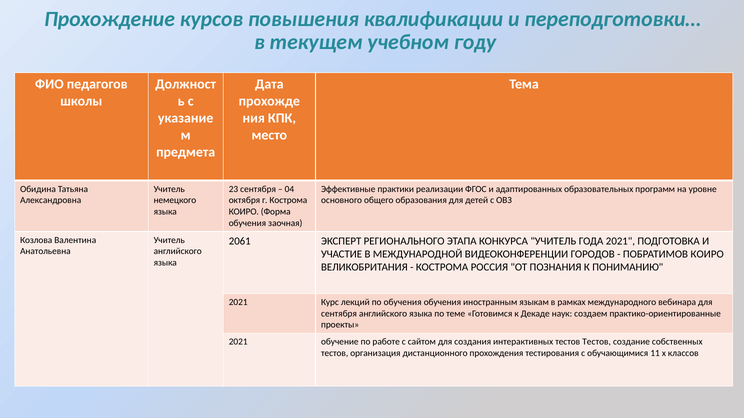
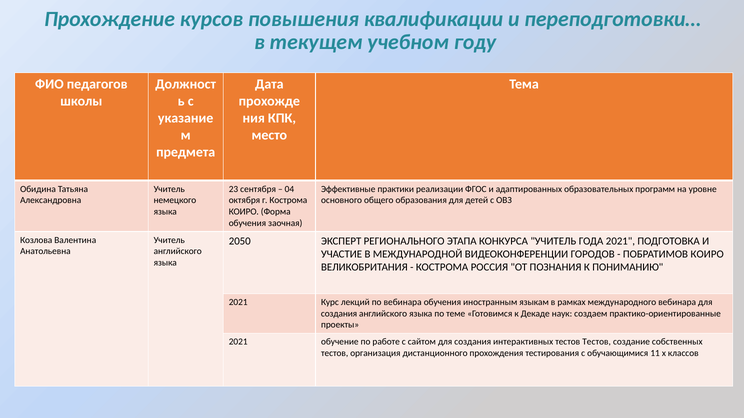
2061: 2061 -> 2050
по обучения: обучения -> вебинара
сентября at (339, 314): сентября -> создания
